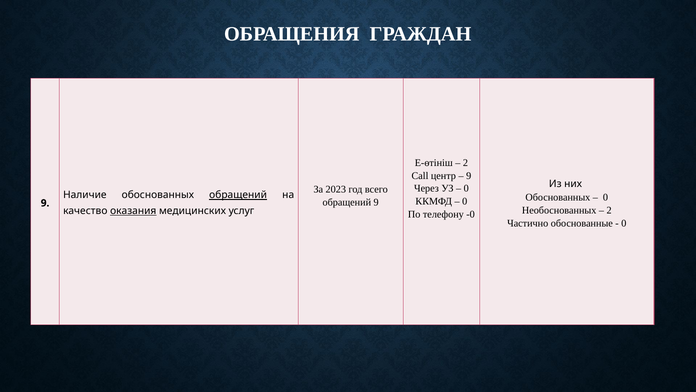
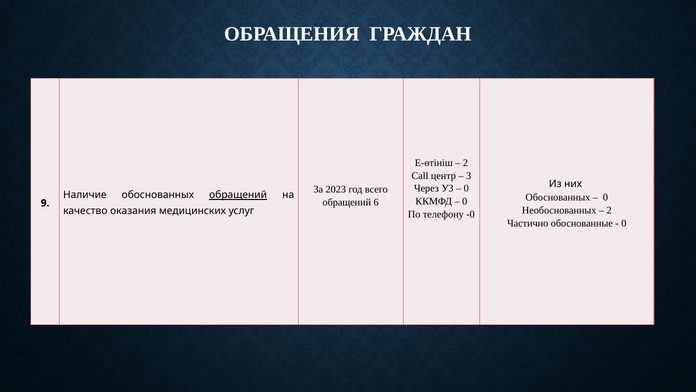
9 at (469, 175): 9 -> 3
обращений 9: 9 -> 6
оказания underline: present -> none
